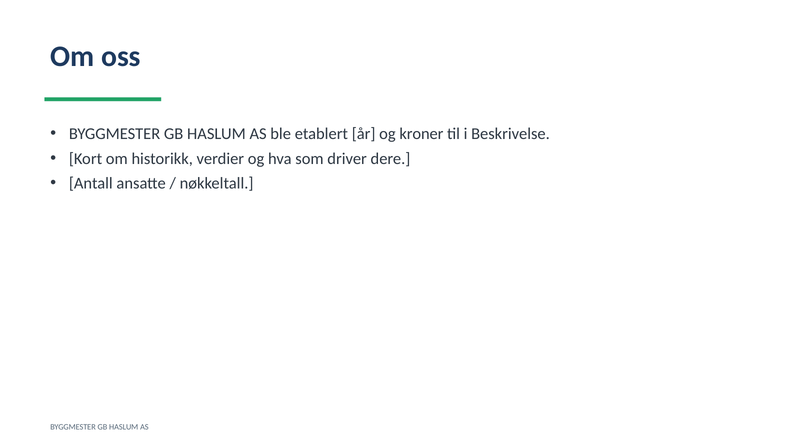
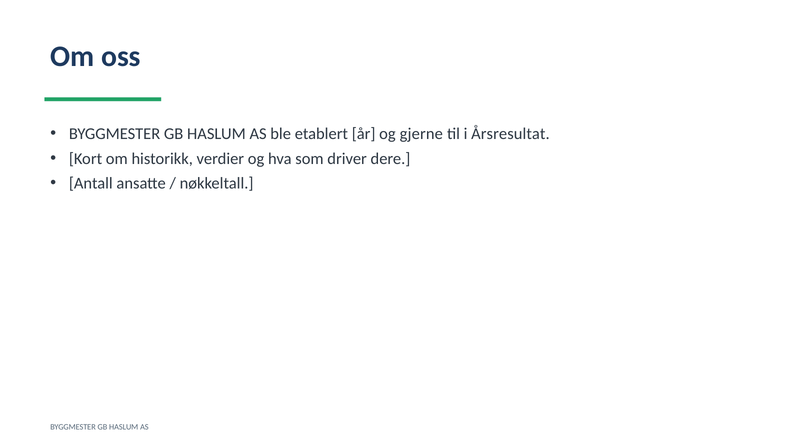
kroner: kroner -> gjerne
Beskrivelse: Beskrivelse -> Årsresultat
